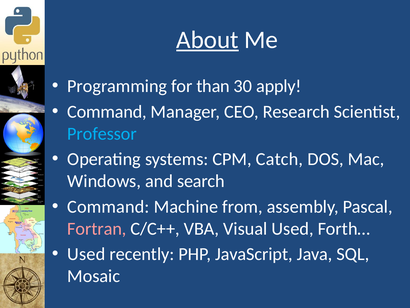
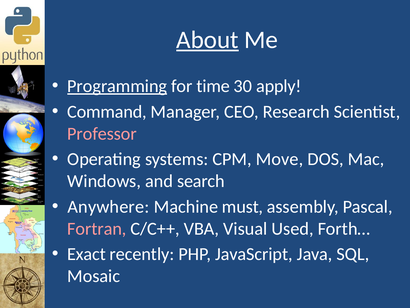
Programming underline: none -> present
than: than -> time
Professor colour: light blue -> pink
Catch: Catch -> Move
Command at (108, 206): Command -> Anywhere
from: from -> must
Used at (86, 254): Used -> Exact
